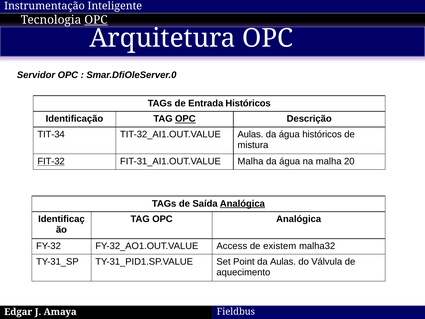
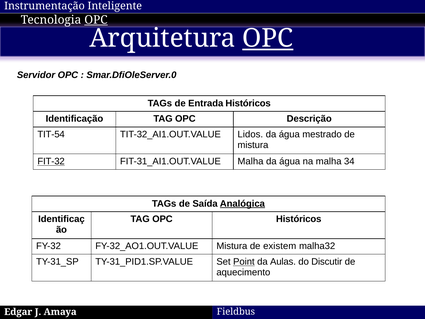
OPC at (268, 38) underline: none -> present
OPC at (185, 119) underline: present -> none
TIT-34: TIT-34 -> TIT-54
Aulas at (250, 134): Aulas -> Lidos
água históricos: históricos -> mestrado
20: 20 -> 34
OPC Analógica: Analógica -> Históricos
Access at (232, 246): Access -> Mistura
Point underline: none -> present
Válvula: Válvula -> Discutir
